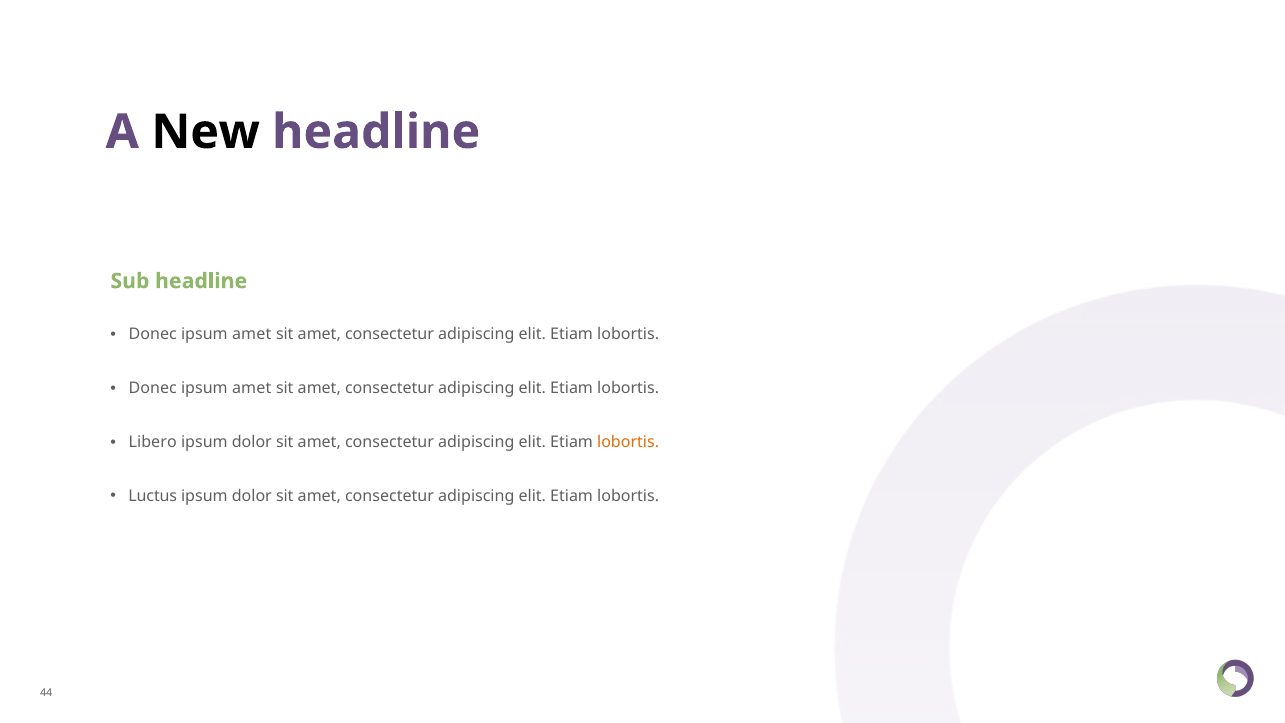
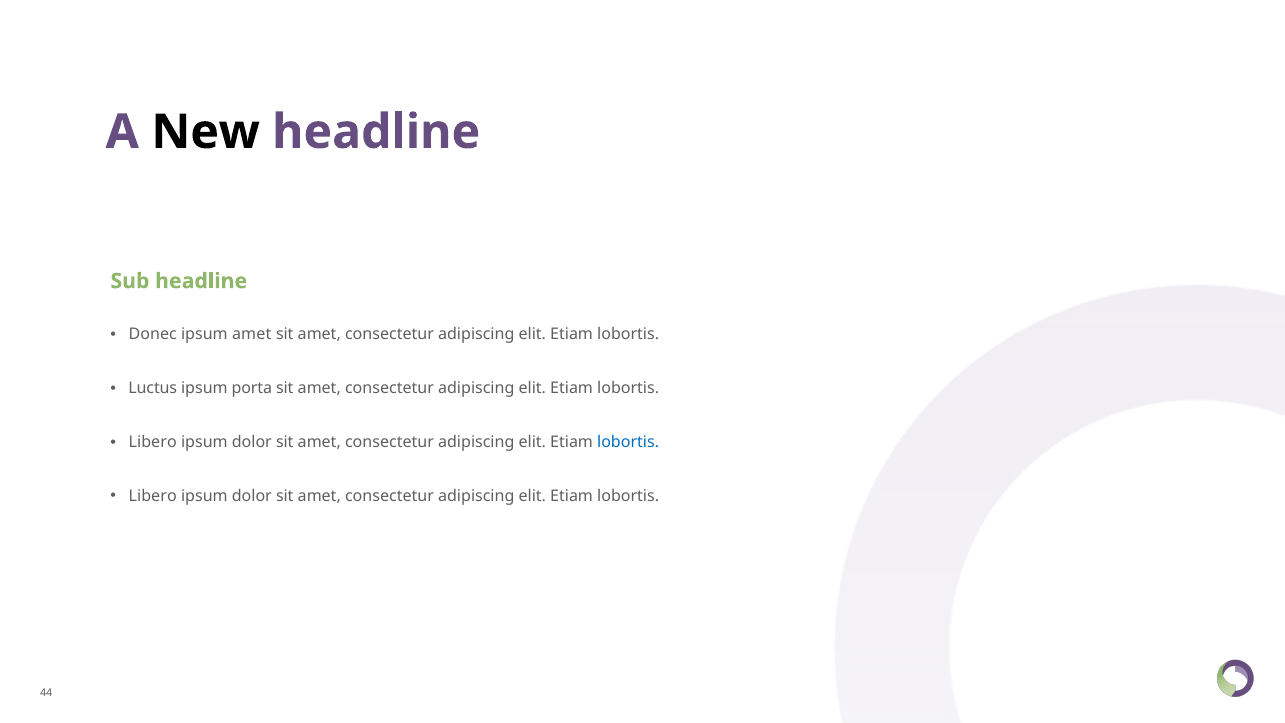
Donec at (153, 389): Donec -> Luctus
amet at (252, 389): amet -> porta
lobortis at (628, 442) colour: orange -> blue
Luctus at (153, 496): Luctus -> Libero
